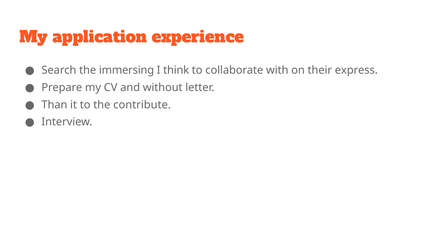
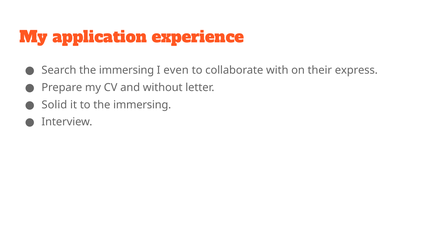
think: think -> even
Than: Than -> Solid
to the contribute: contribute -> immersing
